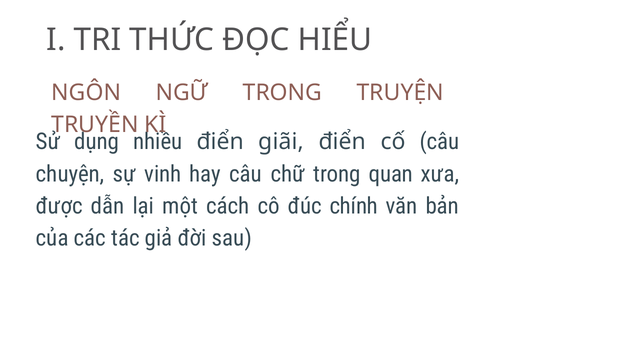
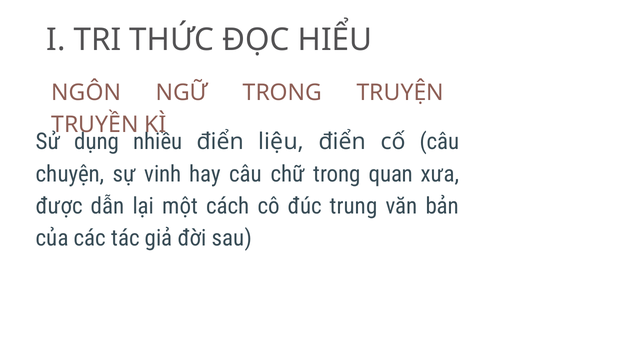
giãi: giãi -> liệu
chính: chính -> trung
